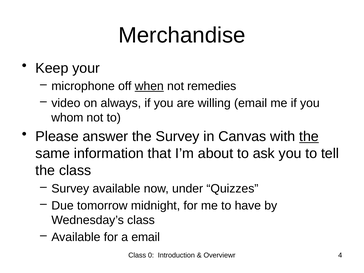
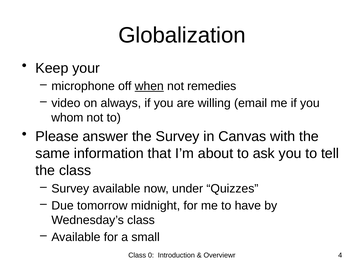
Merchandise: Merchandise -> Globalization
the at (309, 136) underline: present -> none
a email: email -> small
